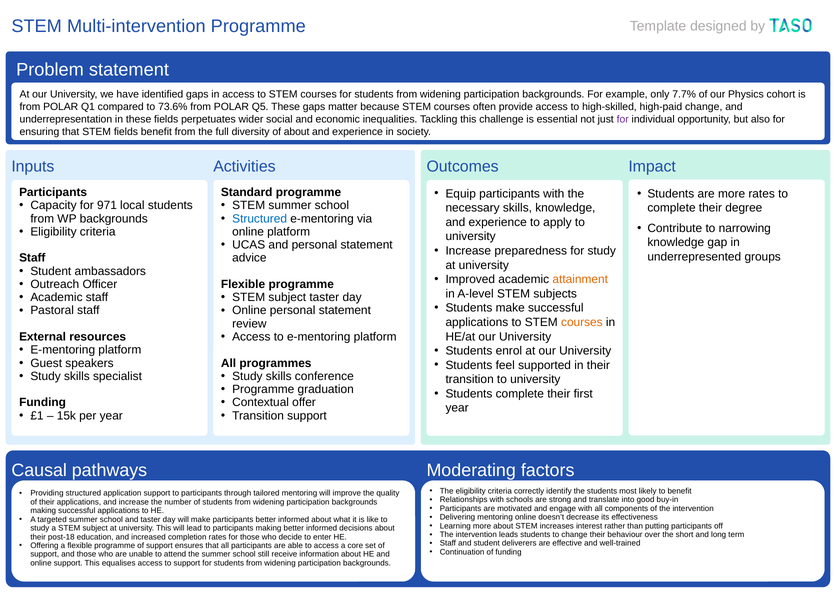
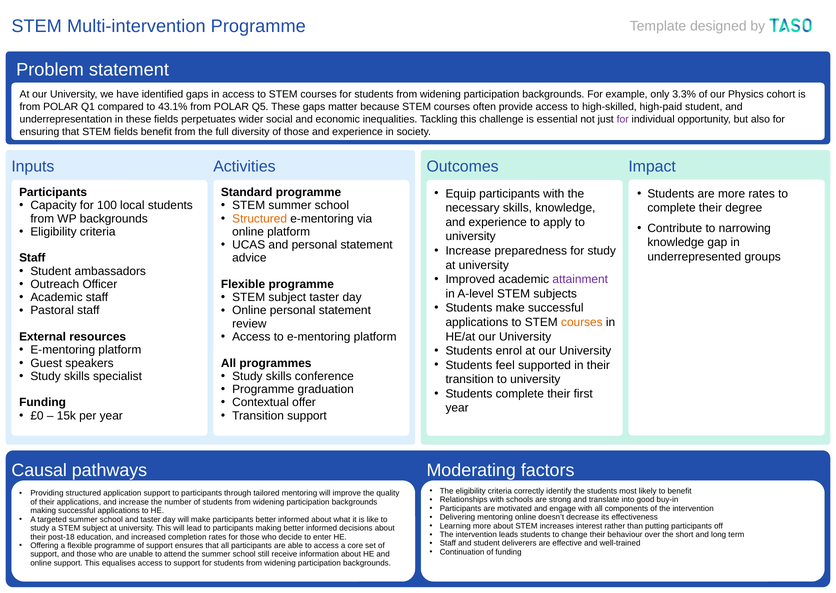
7.7%: 7.7% -> 3.3%
73.6%: 73.6% -> 43.1%
high-paid change: change -> student
of about: about -> those
971: 971 -> 100
Structured at (260, 219) colour: blue -> orange
attainment colour: orange -> purple
£1: £1 -> £0
